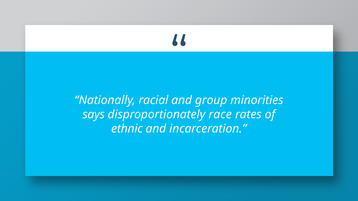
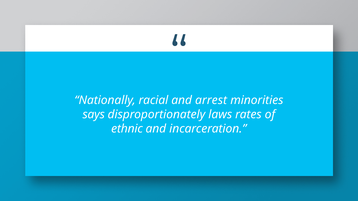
group: group -> arrest
race: race -> laws
